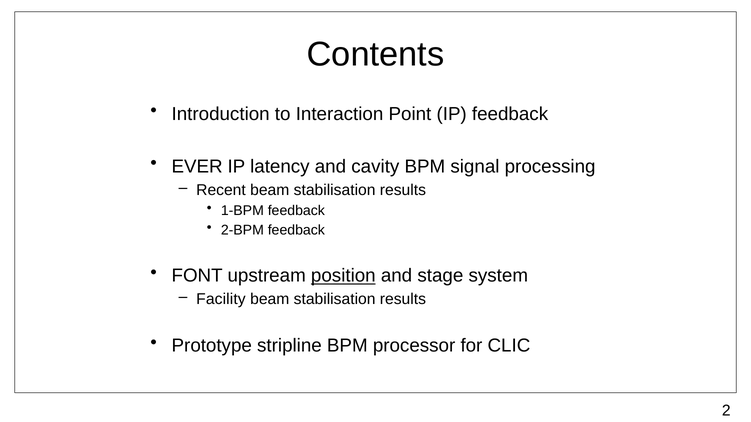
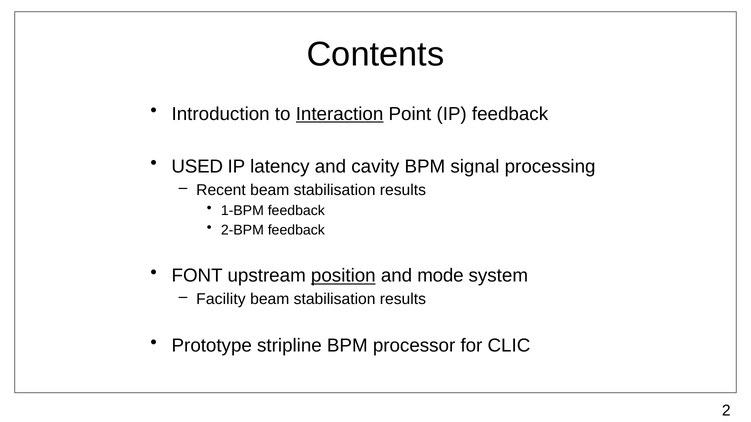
Interaction underline: none -> present
EVER: EVER -> USED
stage: stage -> mode
